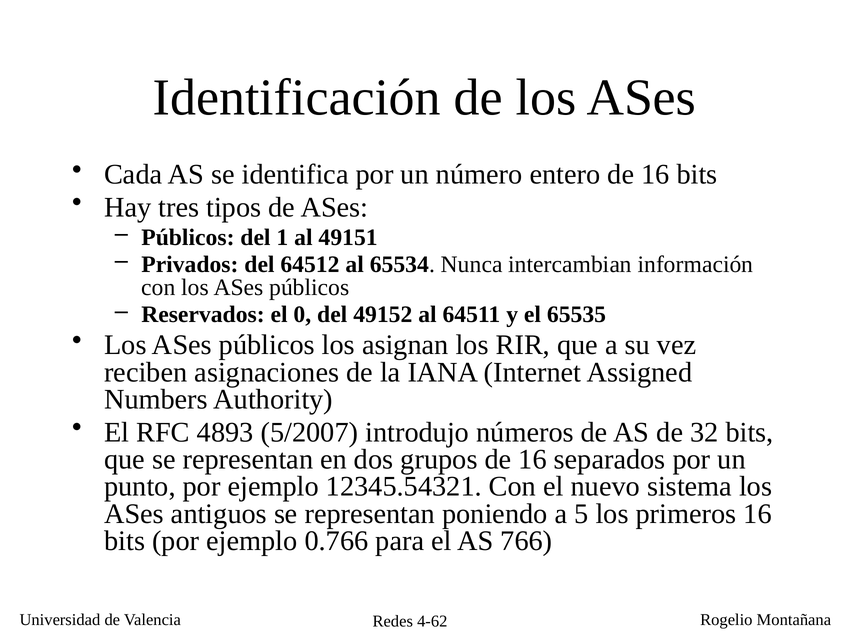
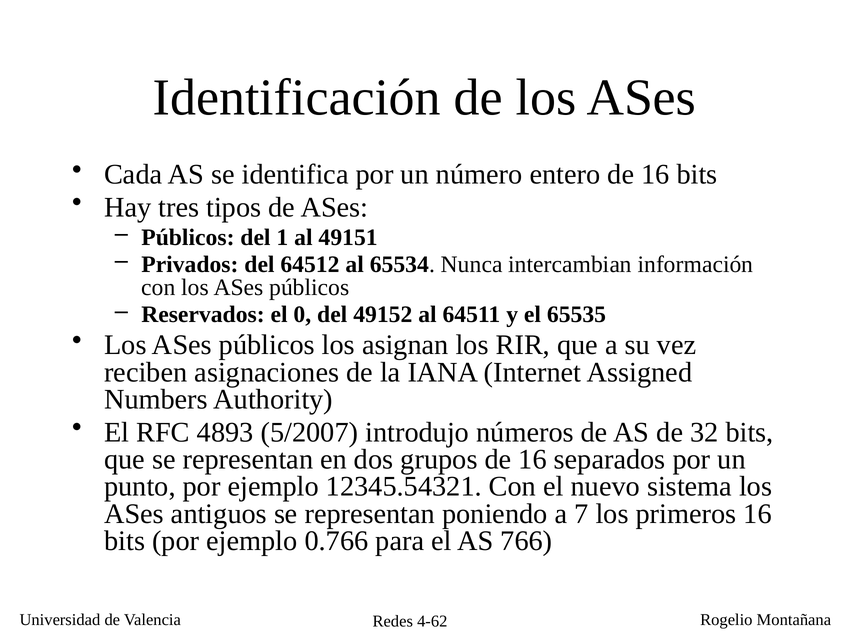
5: 5 -> 7
